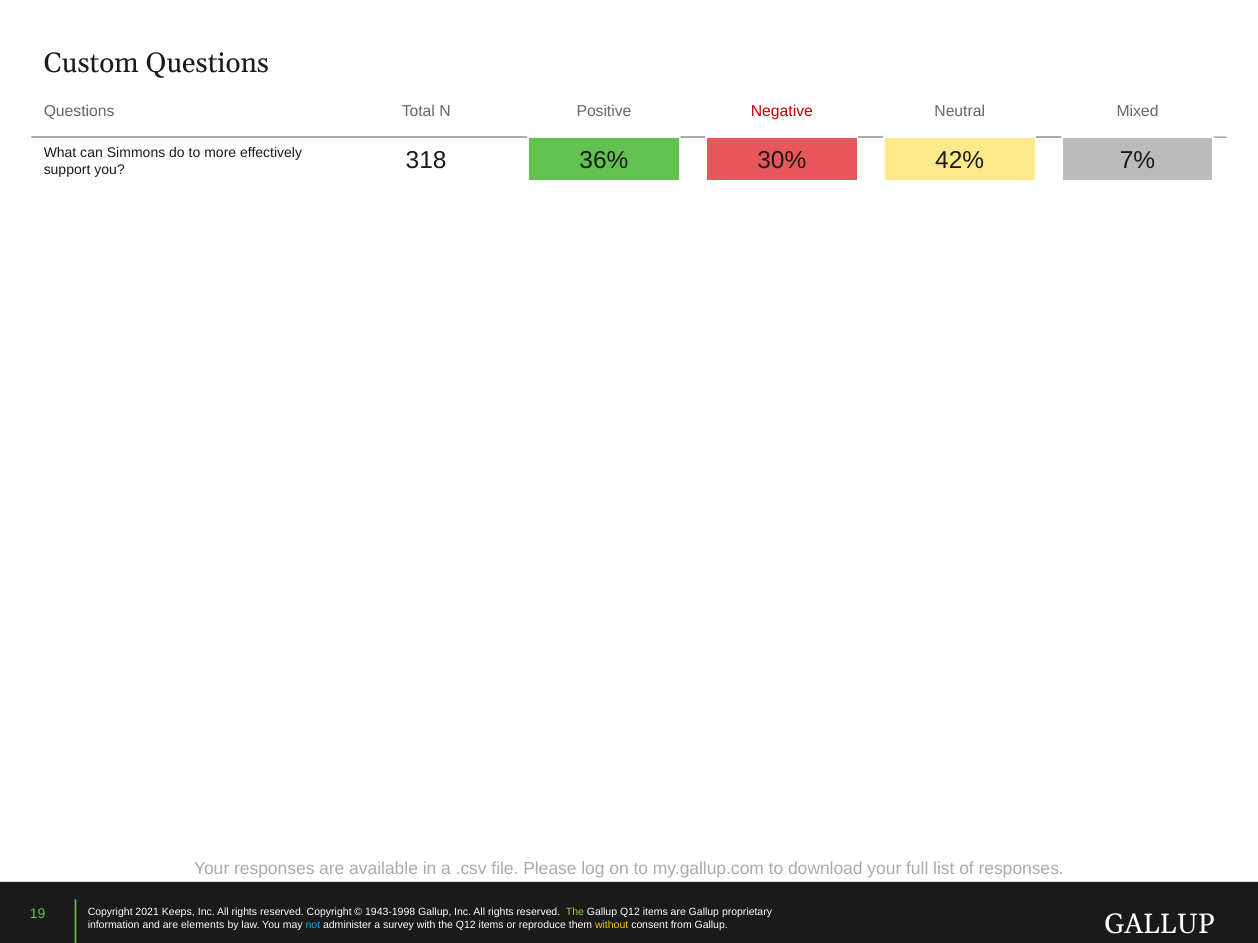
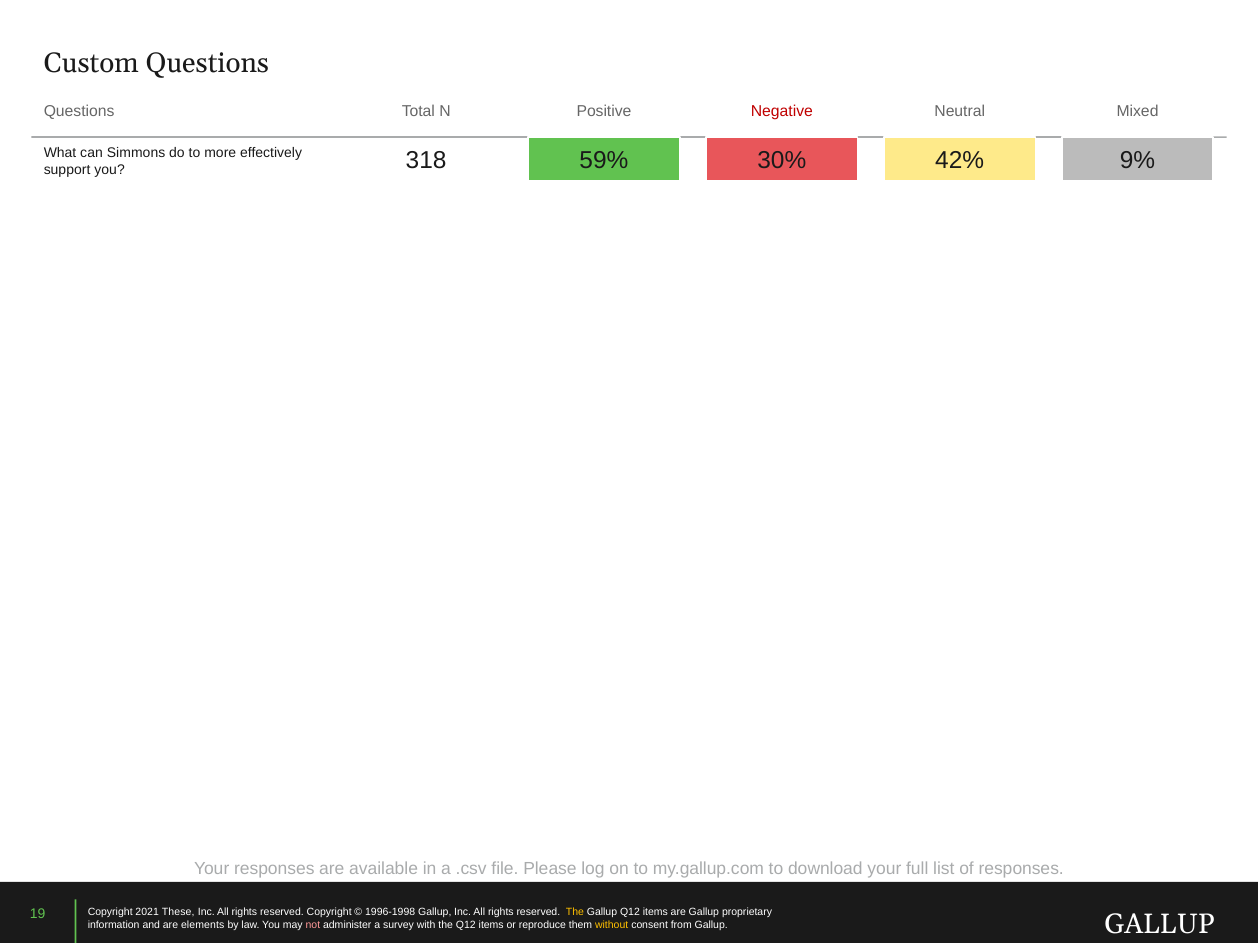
36%: 36% -> 59%
7%: 7% -> 9%
Keeps: Keeps -> These
1943-1998: 1943-1998 -> 1996-1998
The at (575, 913) colour: light green -> yellow
not colour: light blue -> pink
